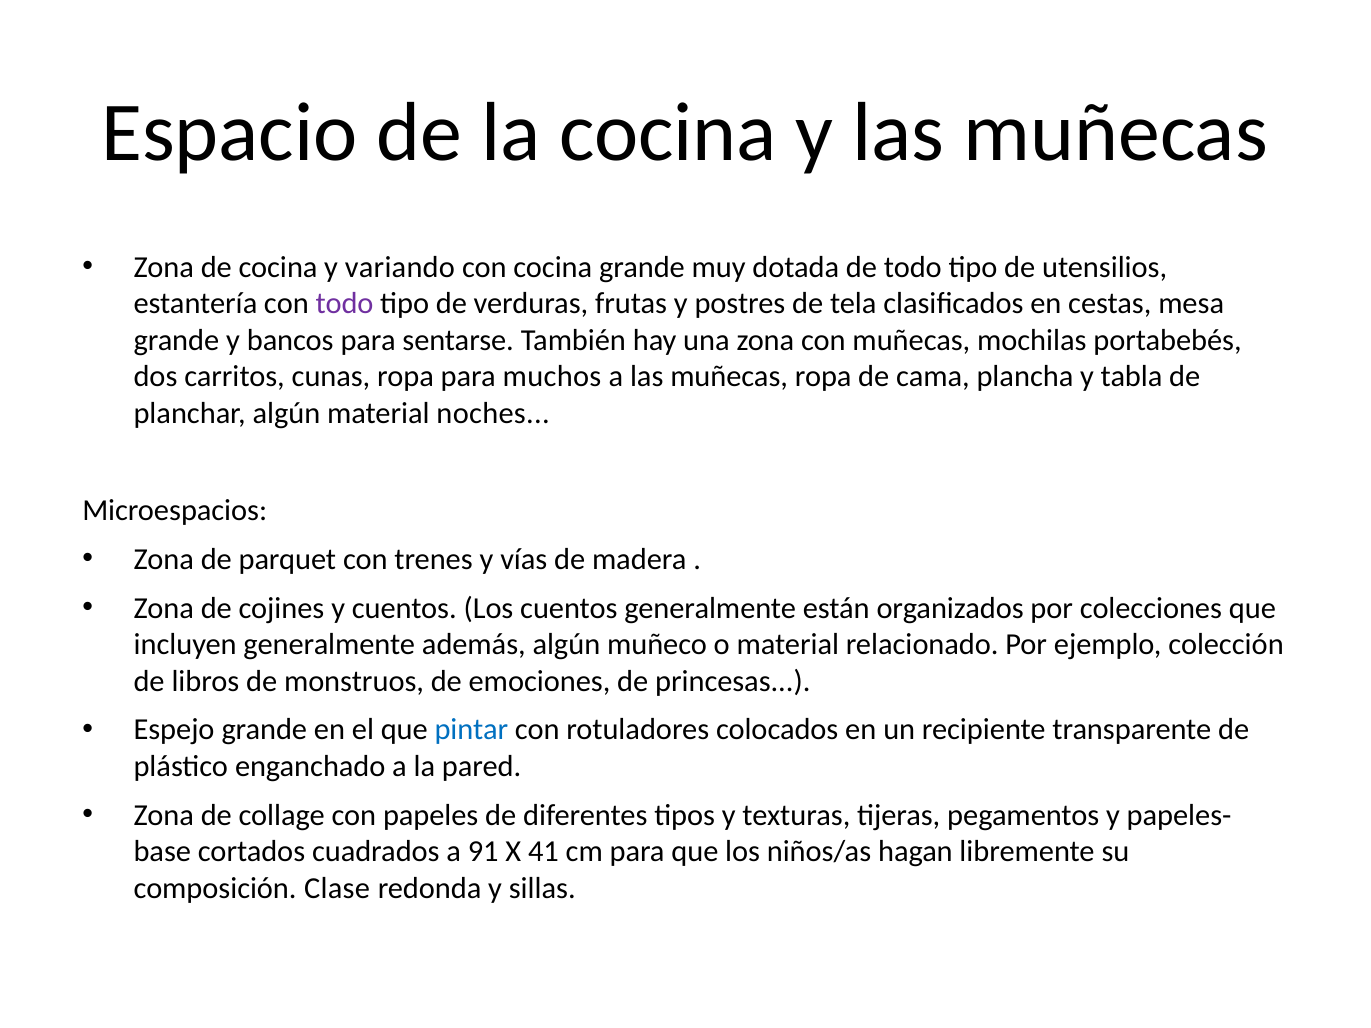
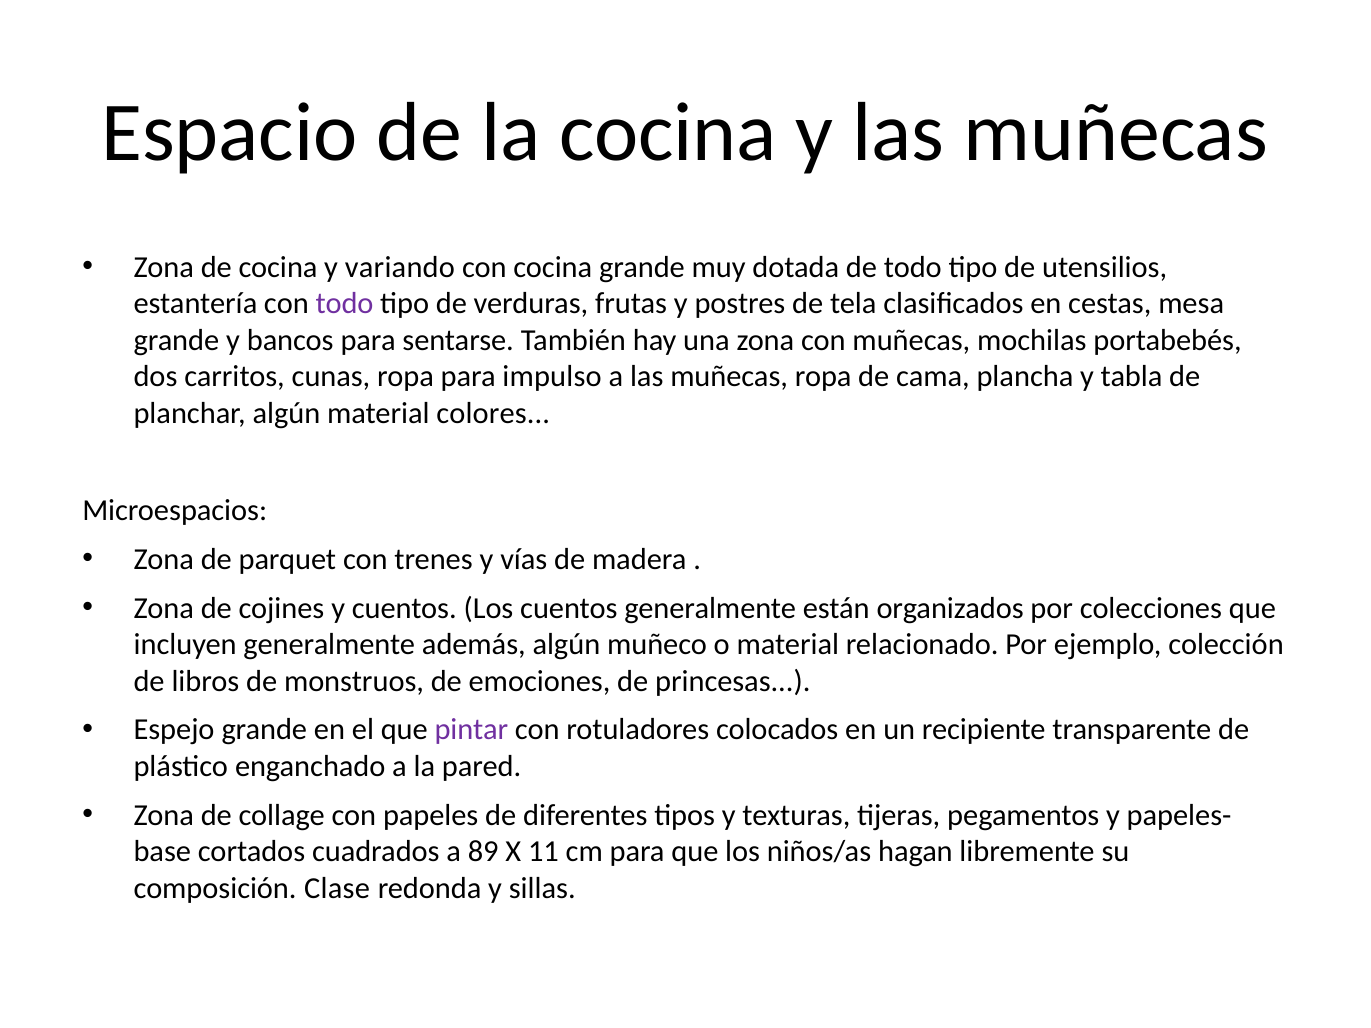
muchos: muchos -> impulso
noches: noches -> colores
pintar colour: blue -> purple
91: 91 -> 89
41: 41 -> 11
